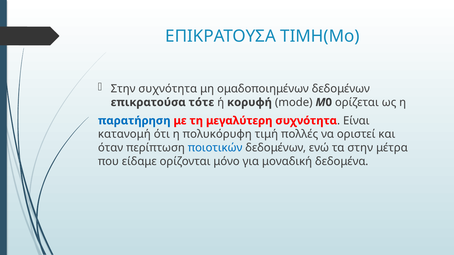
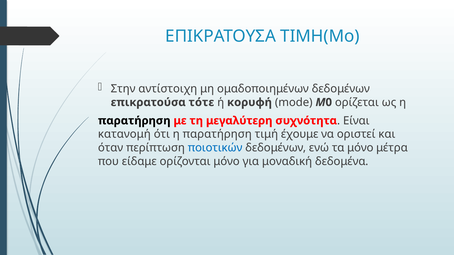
Στην συχνότητα: συχνότητα -> αντίστοιχη
παρατήρηση at (134, 121) colour: blue -> black
ότι η πολυκόρυφη: πολυκόρυφη -> παρατήρηση
πολλές: πολλές -> έχουμε
τα στην: στην -> μόνο
